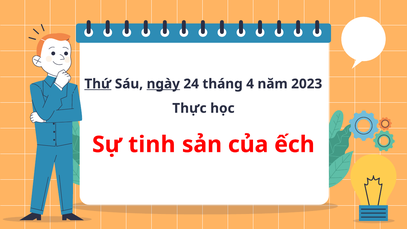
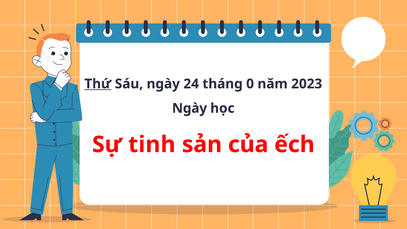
ngày at (163, 84) underline: present -> none
4: 4 -> 0
Thực at (189, 108): Thực -> Ngày
